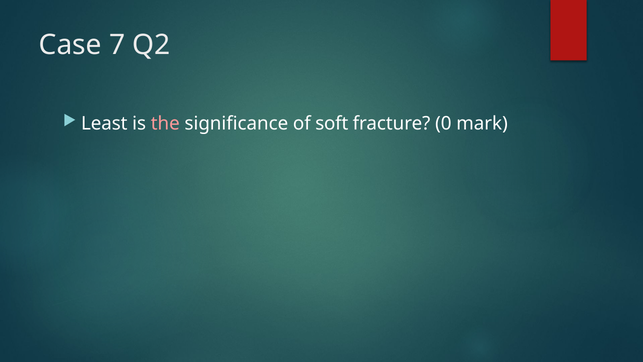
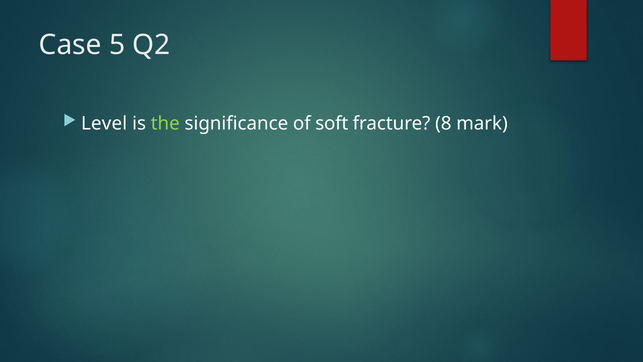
7: 7 -> 5
Least: Least -> Level
the colour: pink -> light green
0: 0 -> 8
